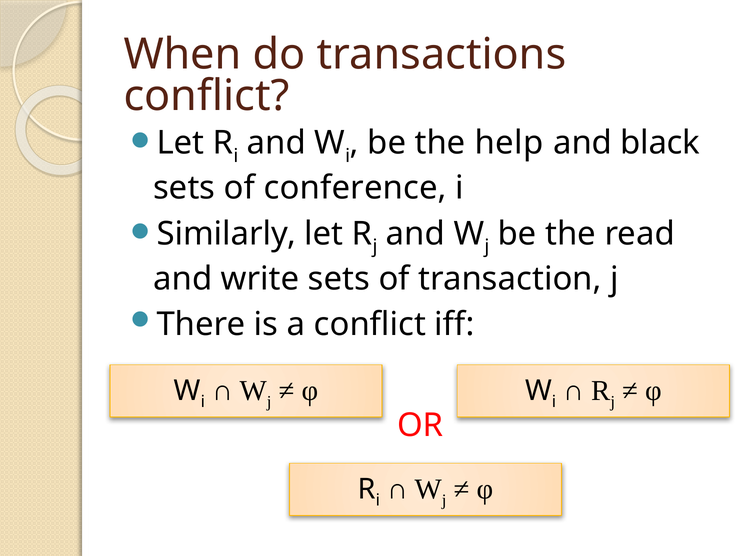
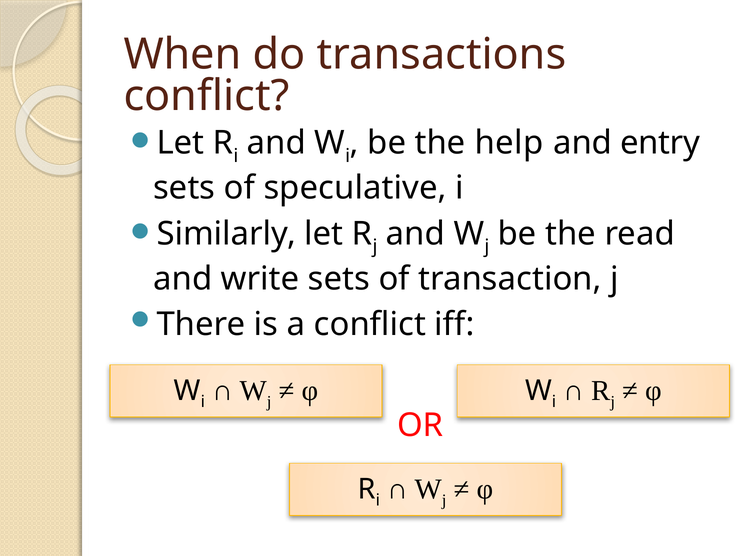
black: black -> entry
conference: conference -> speculative
